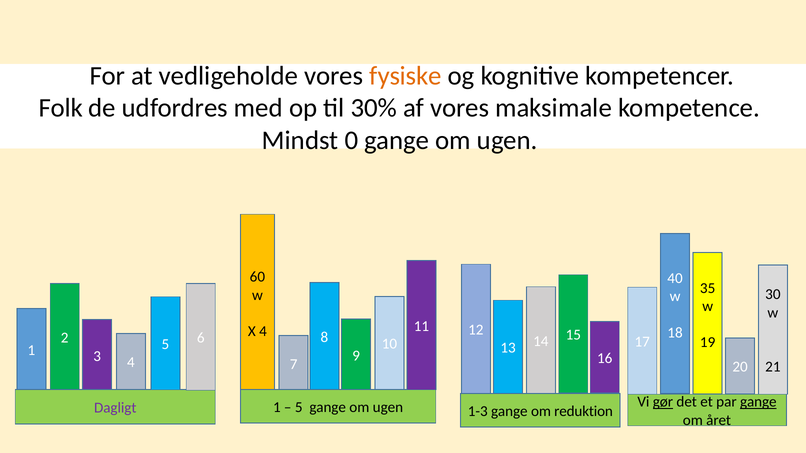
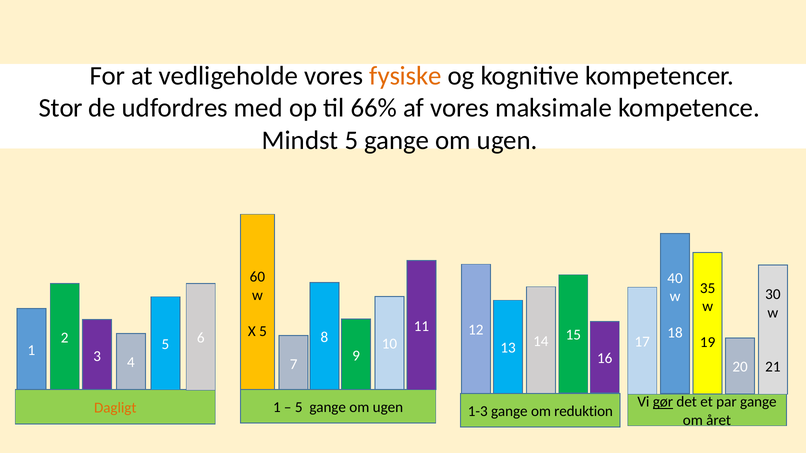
Folk: Folk -> Stor
30%: 30% -> 66%
Mindst 0: 0 -> 5
X 4: 4 -> 5
gange at (758, 402) underline: present -> none
Dagligt colour: purple -> orange
